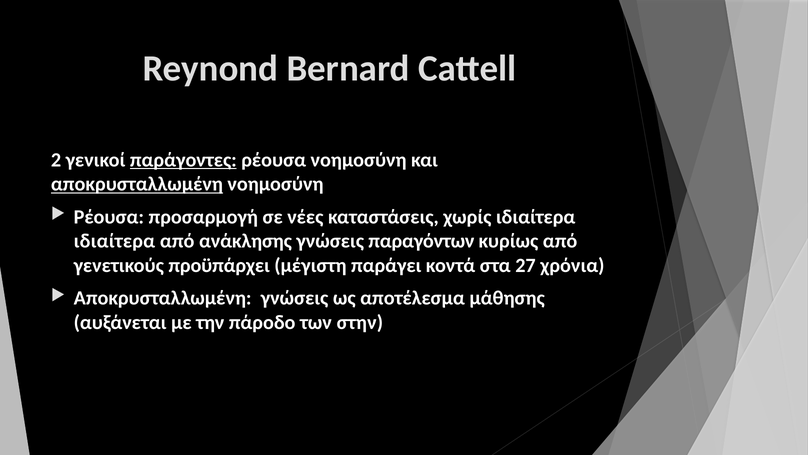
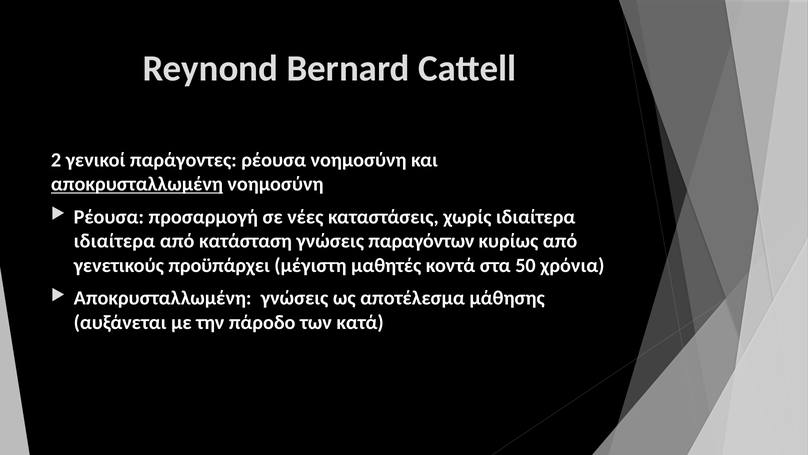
παράγοντες underline: present -> none
ανάκλησης: ανάκλησης -> κατάσταση
παράγει: παράγει -> μαθητές
27: 27 -> 50
στην: στην -> κατά
